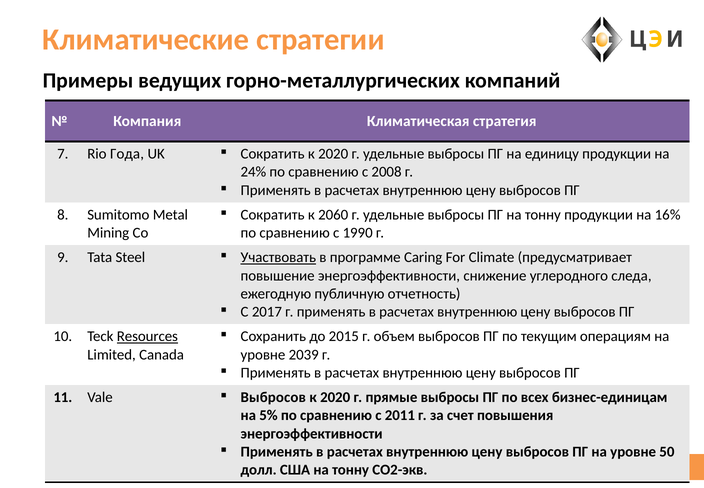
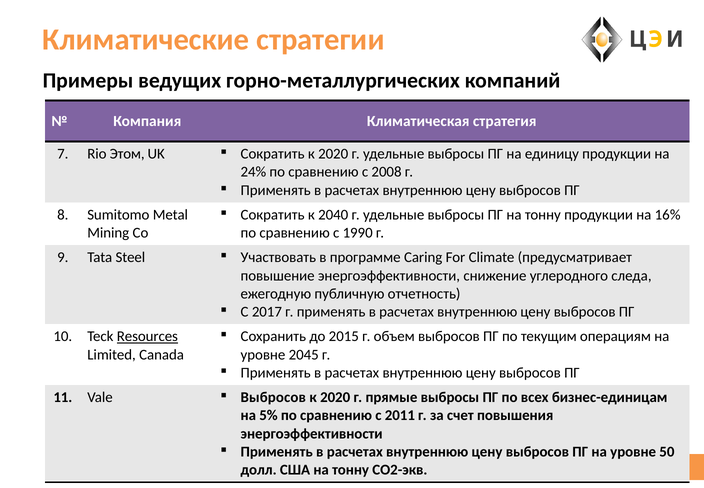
Года: Года -> Этом
2060: 2060 -> 2040
Участвовать underline: present -> none
2039: 2039 -> 2045
